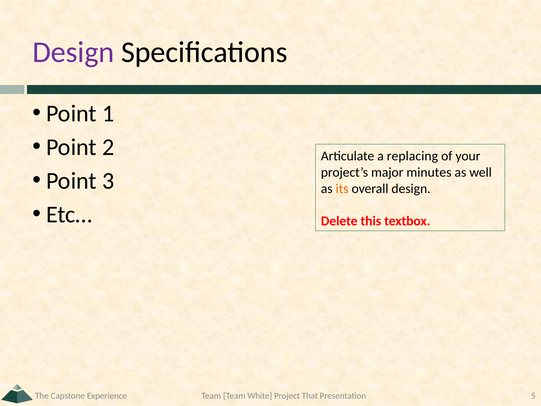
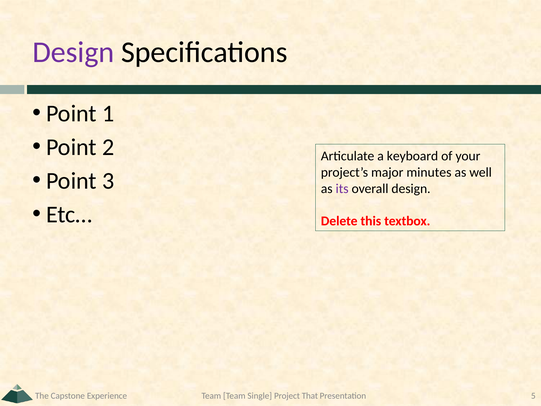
replacing: replacing -> keyboard
its colour: orange -> purple
White: White -> Single
